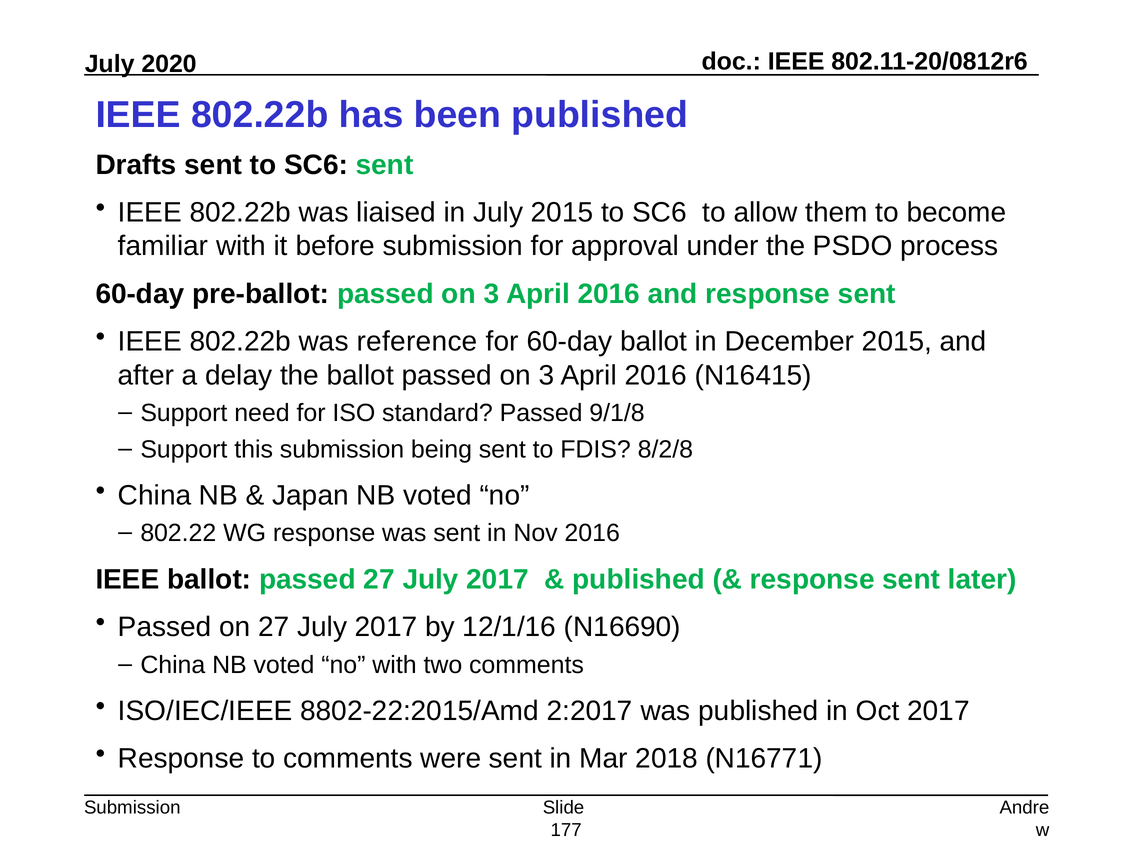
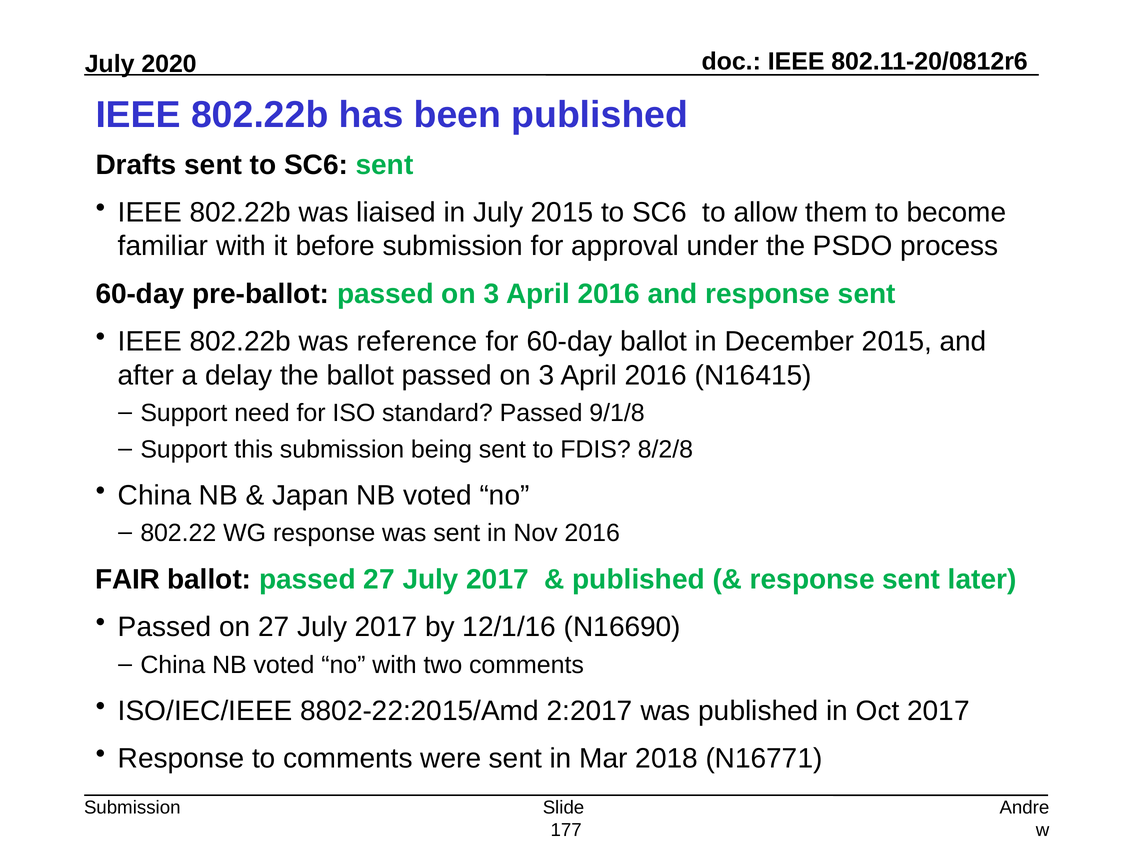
IEEE at (127, 579): IEEE -> FAIR
